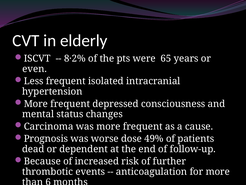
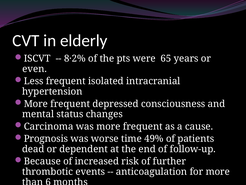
dose: dose -> time
